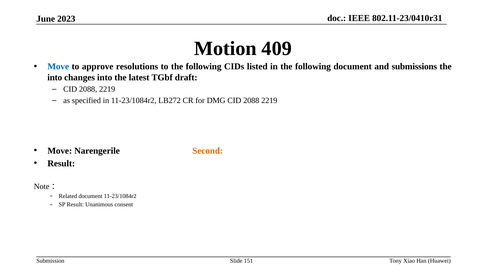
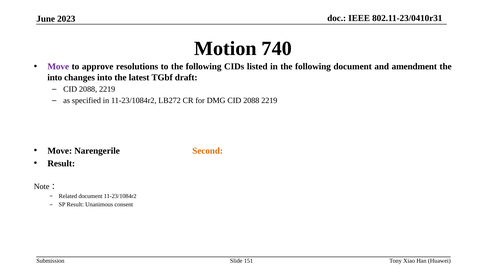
409: 409 -> 740
Move at (58, 66) colour: blue -> purple
submissions: submissions -> amendment
